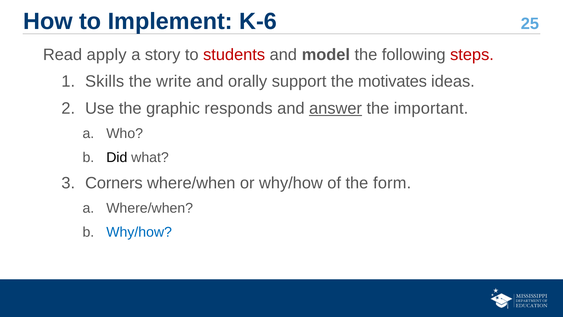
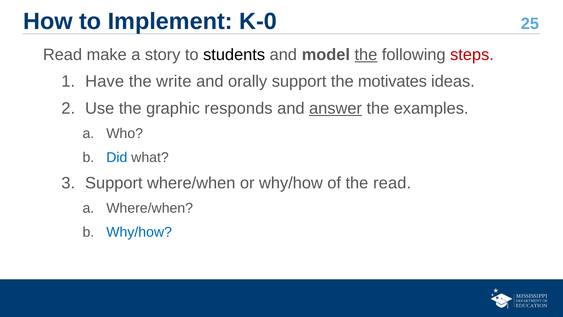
K-6: K-6 -> K-0
apply: apply -> make
students colour: red -> black
the at (366, 55) underline: none -> present
Skills: Skills -> Have
important: important -> examples
Did colour: black -> blue
Corners at (114, 183): Corners -> Support
the form: form -> read
